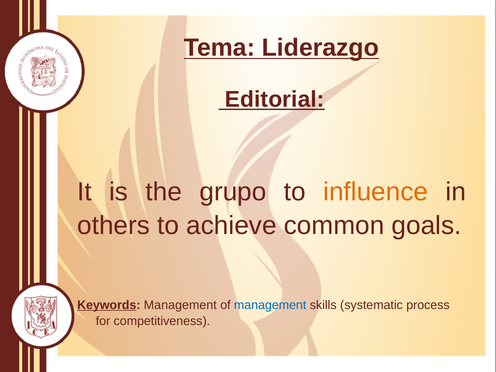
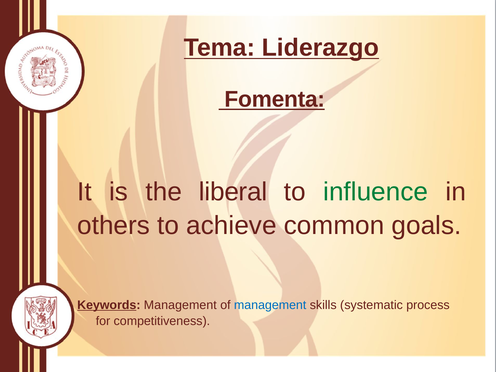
Editorial: Editorial -> Fomenta
grupo: grupo -> liberal
influence colour: orange -> green
